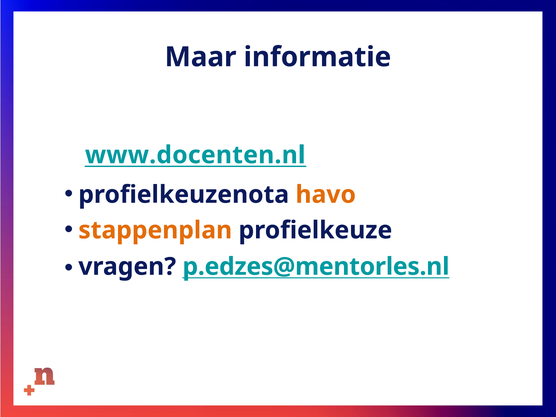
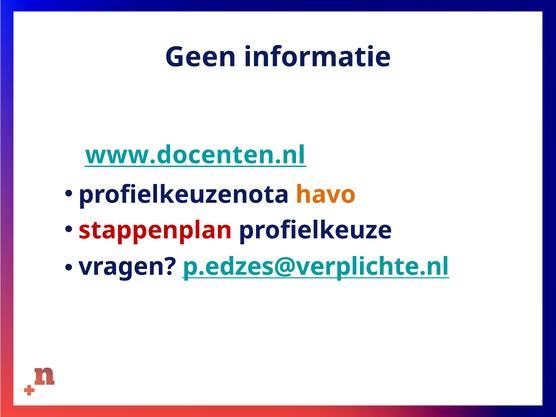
Maar: Maar -> Geen
stappenplan colour: orange -> red
p.edzes@mentorles.nl: p.edzes@mentorles.nl -> p.edzes@verplichte.nl
